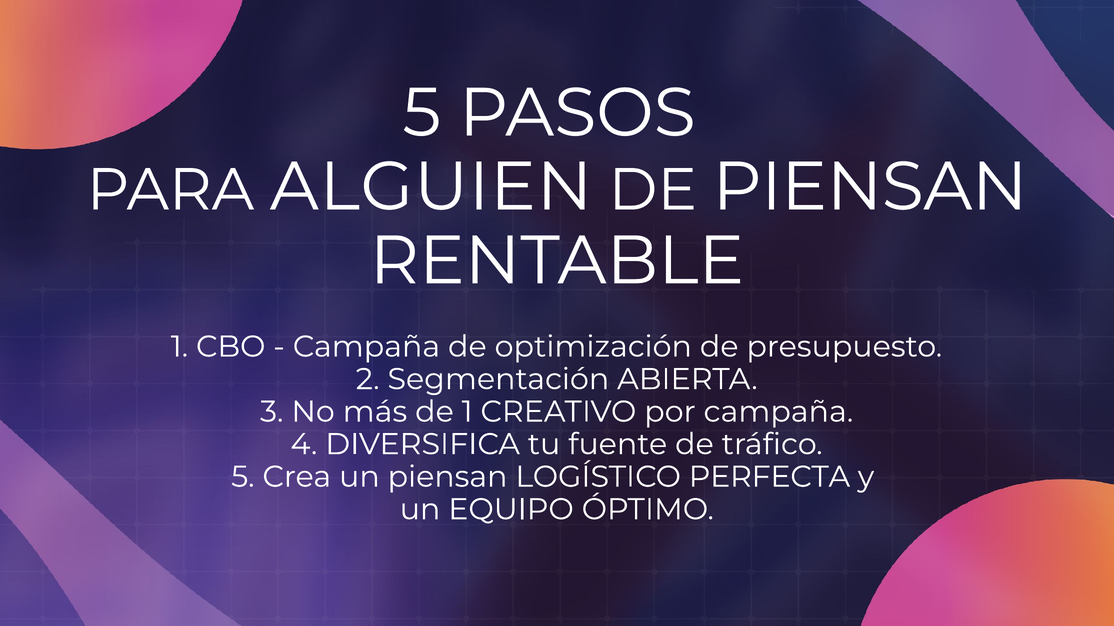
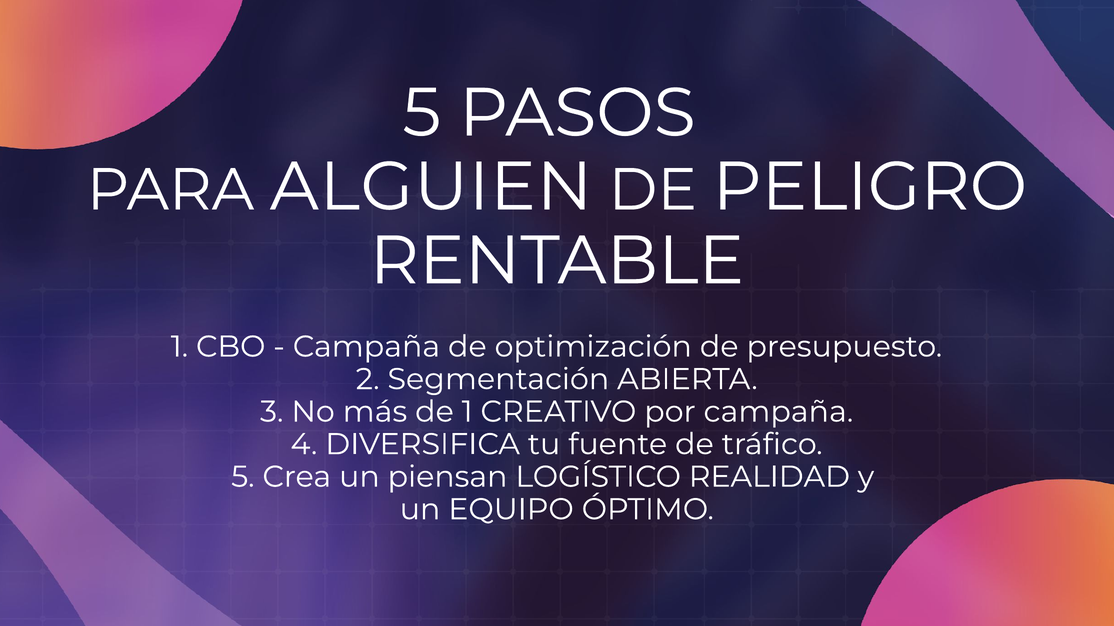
DE PIENSAN: PIENSAN -> PELIGRO
PERFECTA: PERFECTA -> REALIDAD
